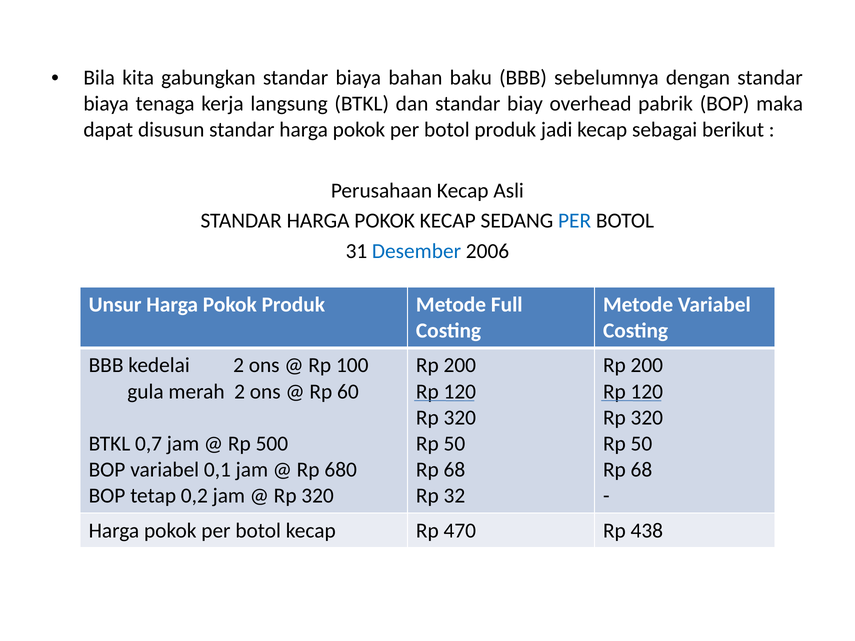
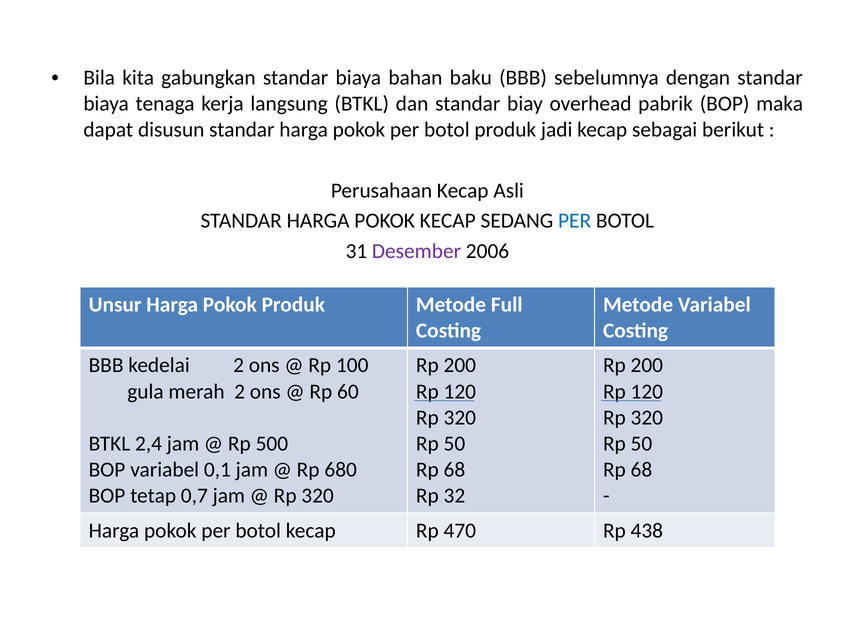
Desember colour: blue -> purple
0,7: 0,7 -> 2,4
0,2: 0,2 -> 0,7
